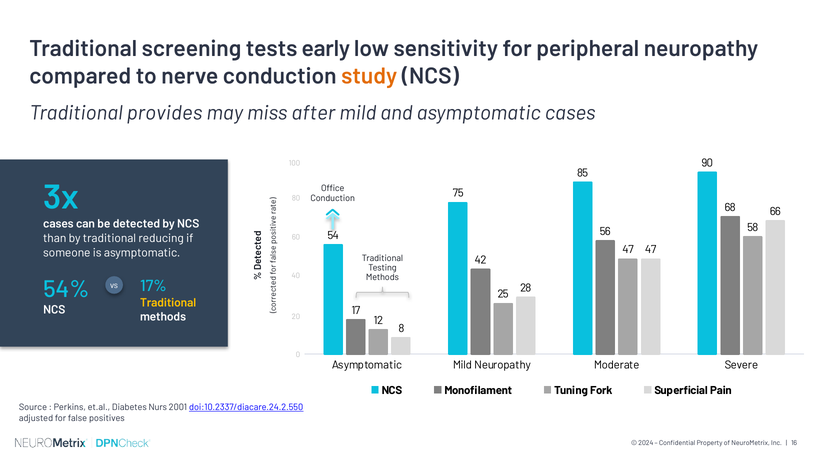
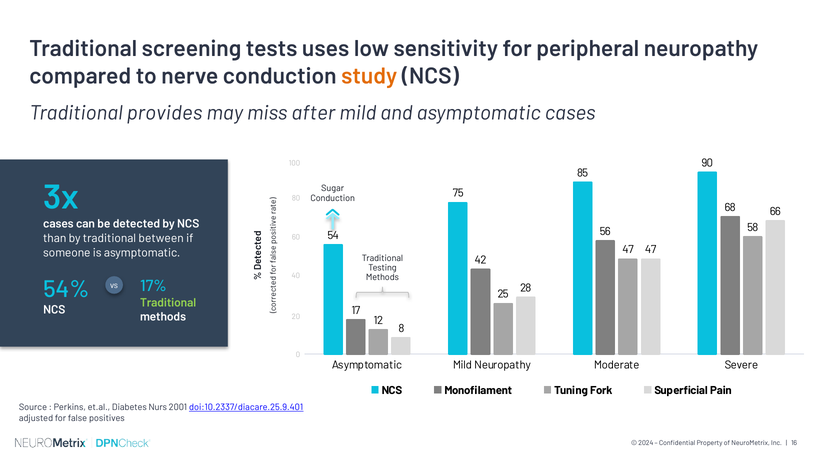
early: early -> uses
Office: Office -> Sugar
reducing: reducing -> between
Traditional at (168, 303) colour: yellow -> light green
doi:10.2337/diacare.24.2.550: doi:10.2337/diacare.24.2.550 -> doi:10.2337/diacare.25.9.401
